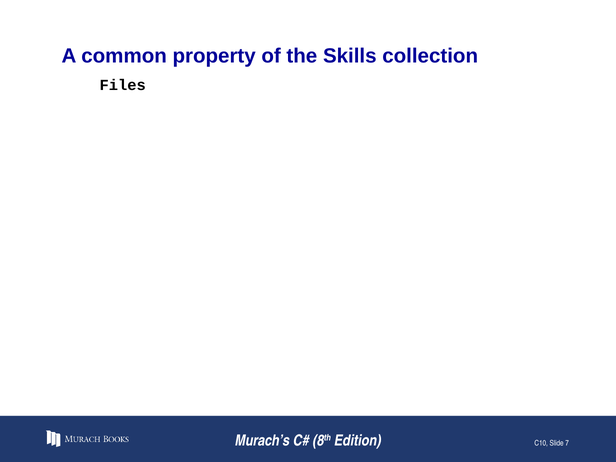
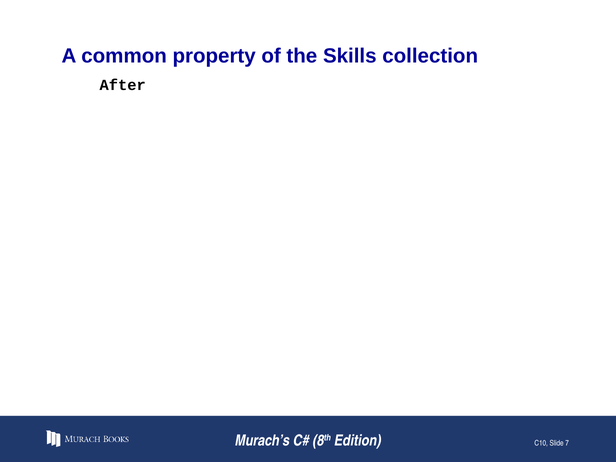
Files: Files -> After
